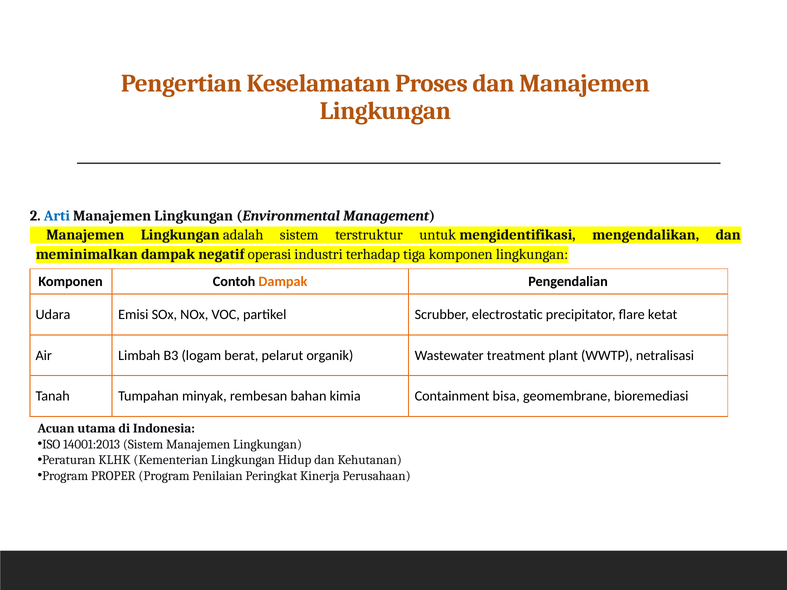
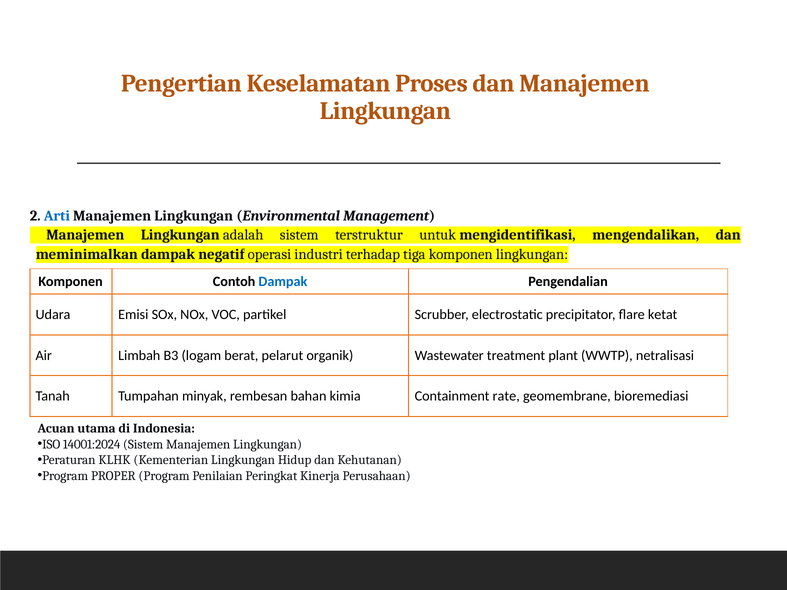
Dampak at (283, 282) colour: orange -> blue
bisa: bisa -> rate
14001:2013: 14001:2013 -> 14001:2024
